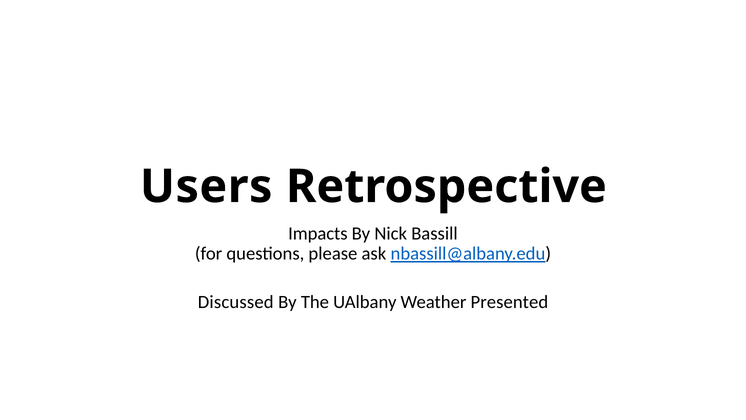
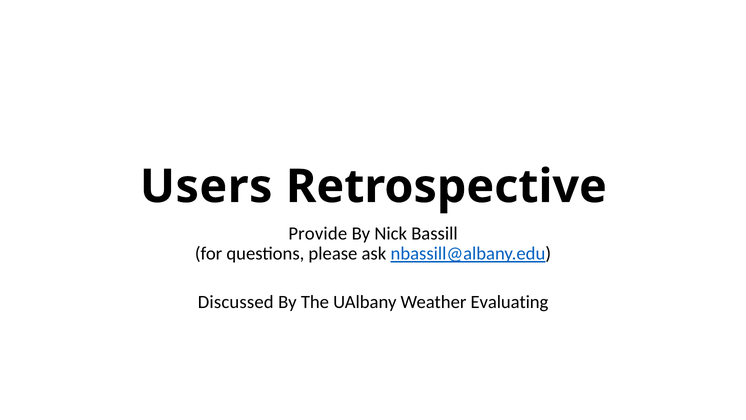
Impacts: Impacts -> Provide
Presented: Presented -> Evaluating
